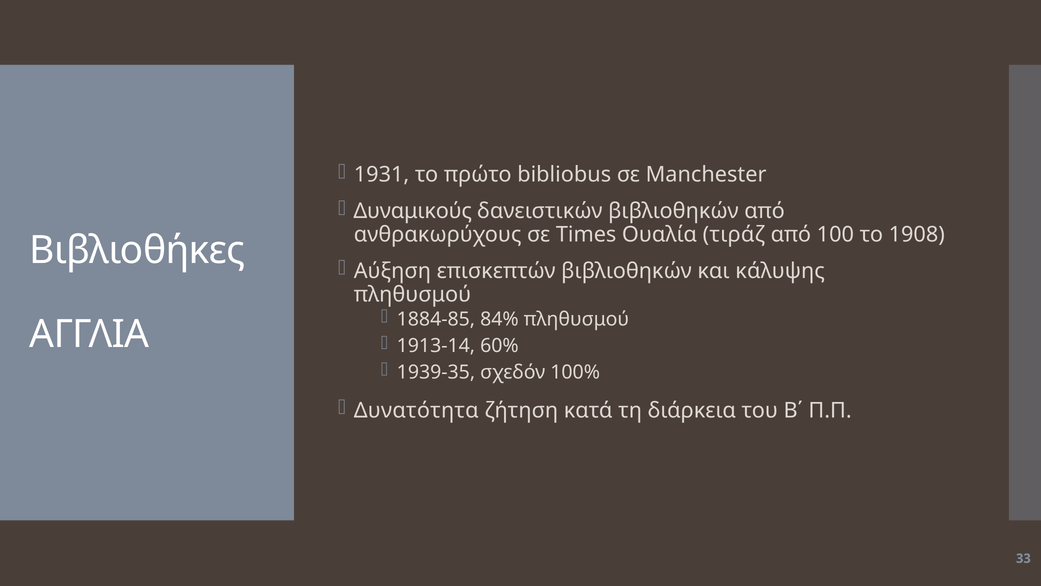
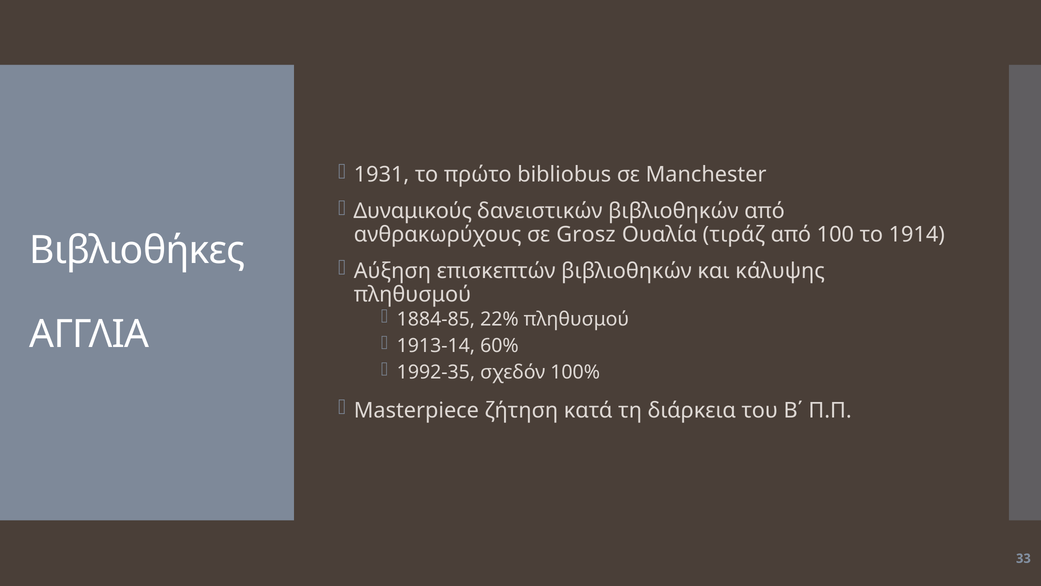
Times: Times -> Grosz
1908: 1908 -> 1914
84%: 84% -> 22%
1939-35: 1939-35 -> 1992-35
Δυνατότητα: Δυνατότητα -> Masterpiece
